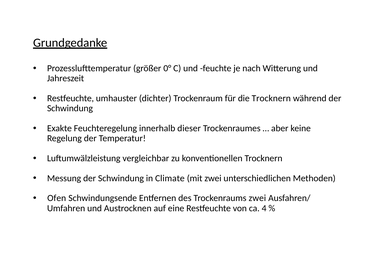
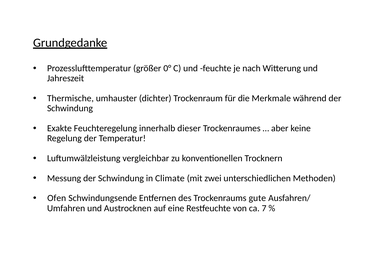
Restfeuchte at (70, 98): Restfeuchte -> Thermische
die Trocknern: Trocknern -> Merkmale
Trockenraums zwei: zwei -> gute
4: 4 -> 7
